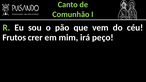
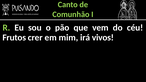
peço: peço -> vivos
